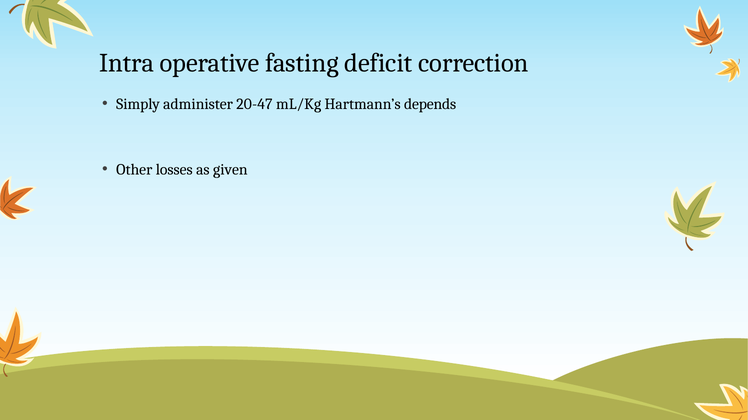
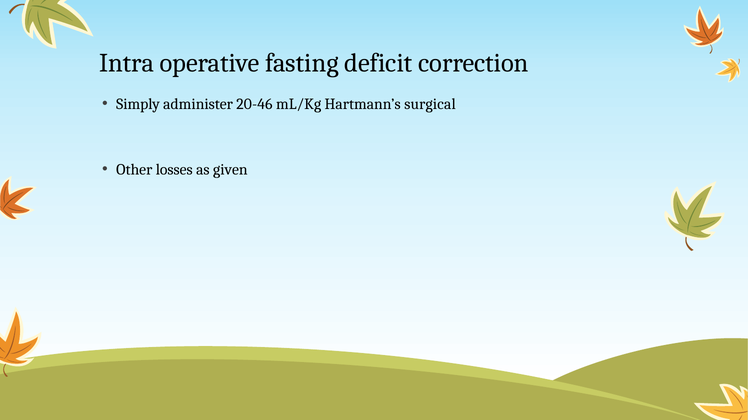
20-47: 20-47 -> 20-46
depends: depends -> surgical
